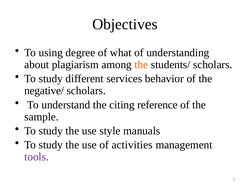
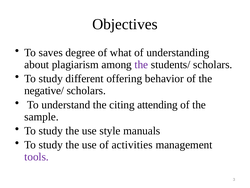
using: using -> saves
the at (141, 64) colour: orange -> purple
services: services -> offering
reference: reference -> attending
